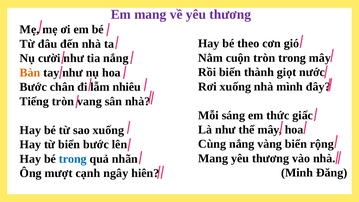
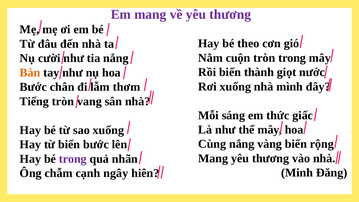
nhiêu: nhiêu -> thơm
trong at (73, 159) colour: blue -> purple
mượt: mượt -> chẫm
